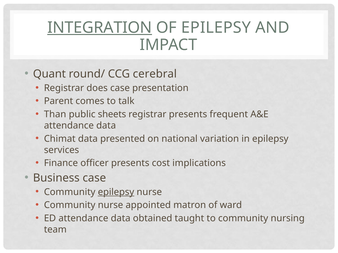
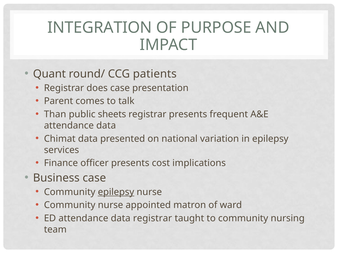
INTEGRATION underline: present -> none
OF EPILEPSY: EPILEPSY -> PURPOSE
cerebral: cerebral -> patients
data obtained: obtained -> registrar
